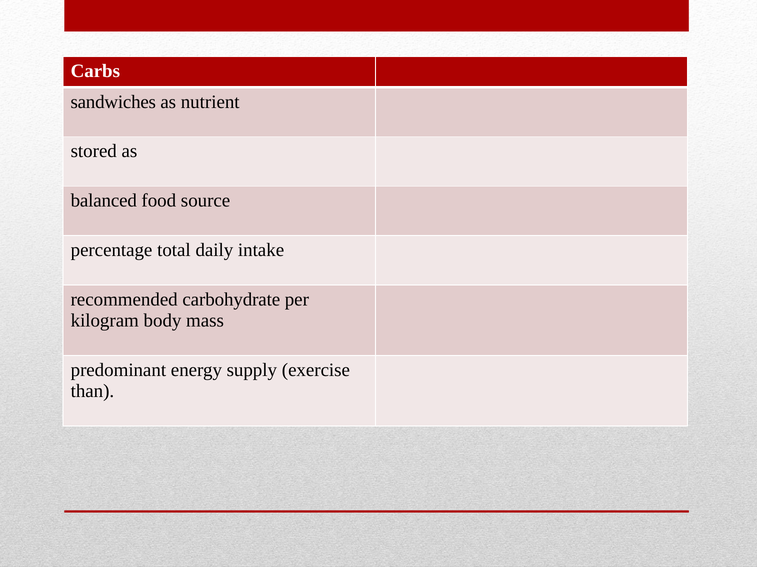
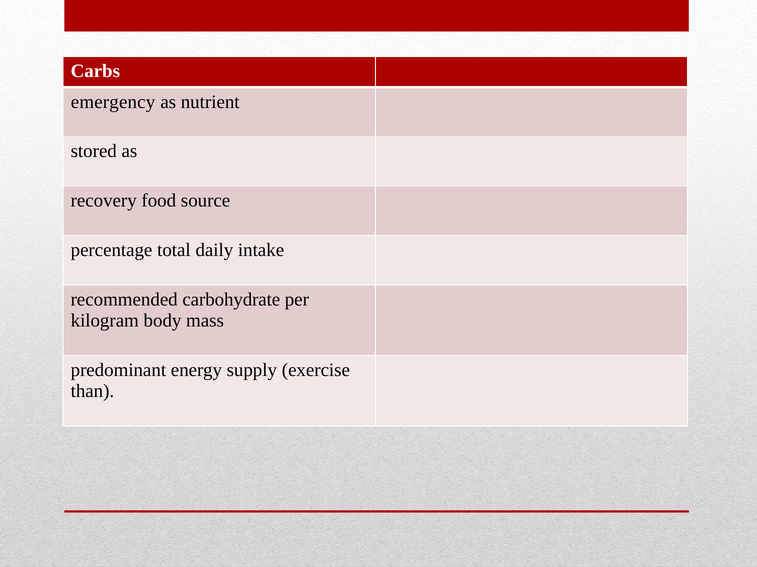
sandwiches: sandwiches -> emergency
balanced: balanced -> recovery
